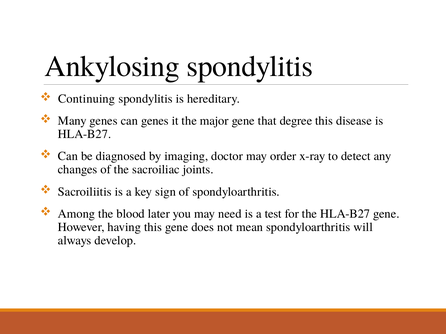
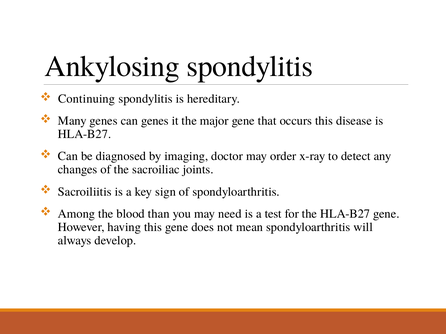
degree: degree -> occurs
later: later -> than
